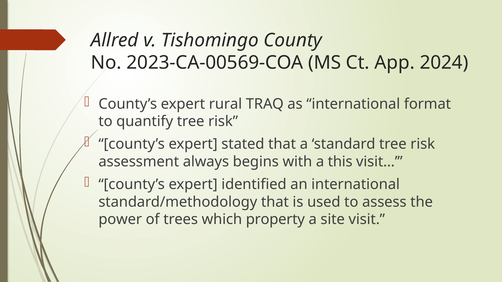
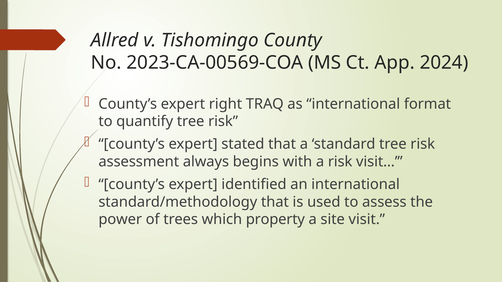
rural: rural -> right
a this: this -> risk
